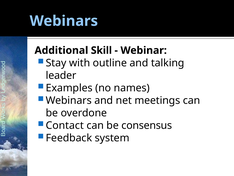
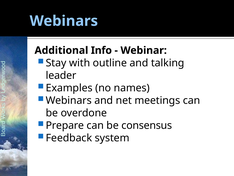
Skill: Skill -> Info
Contact: Contact -> Prepare
